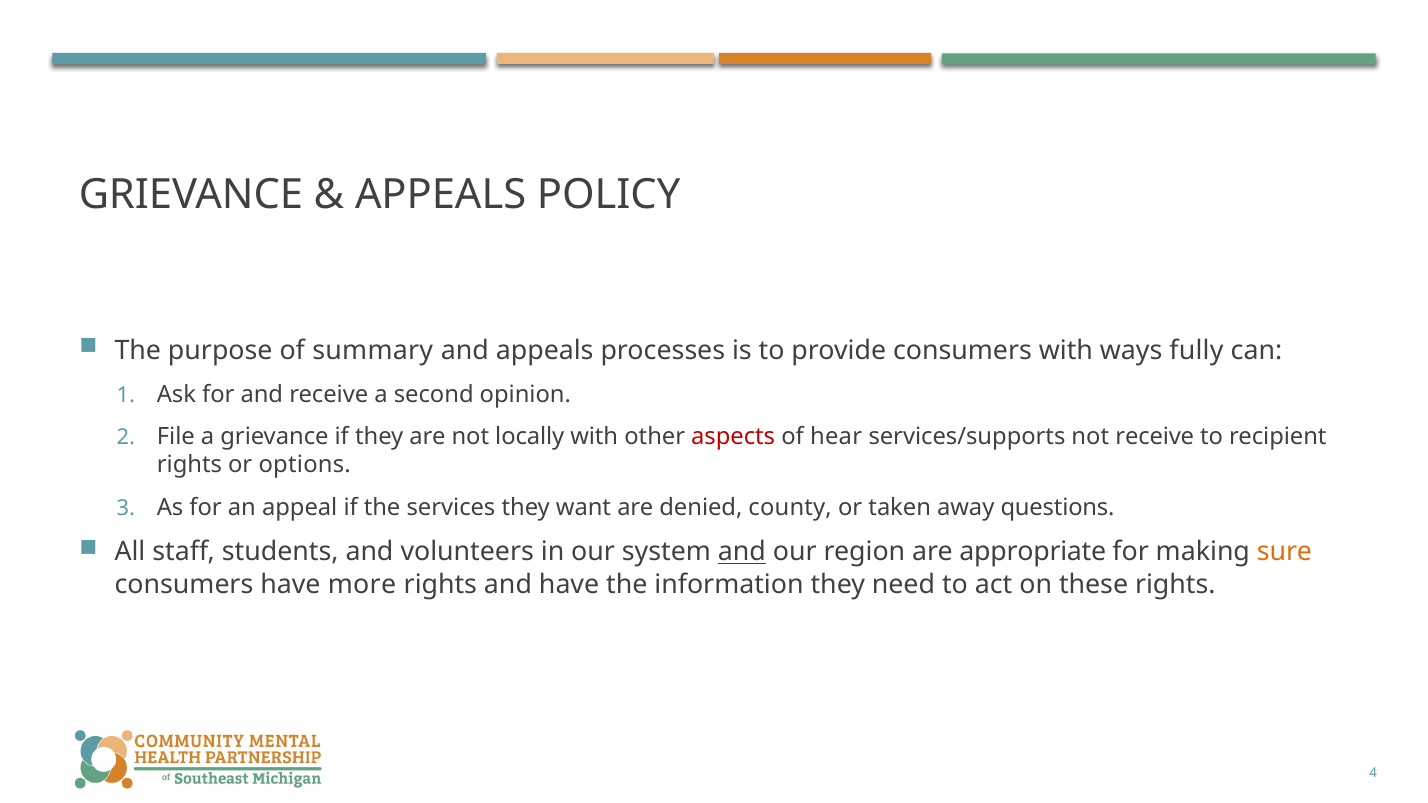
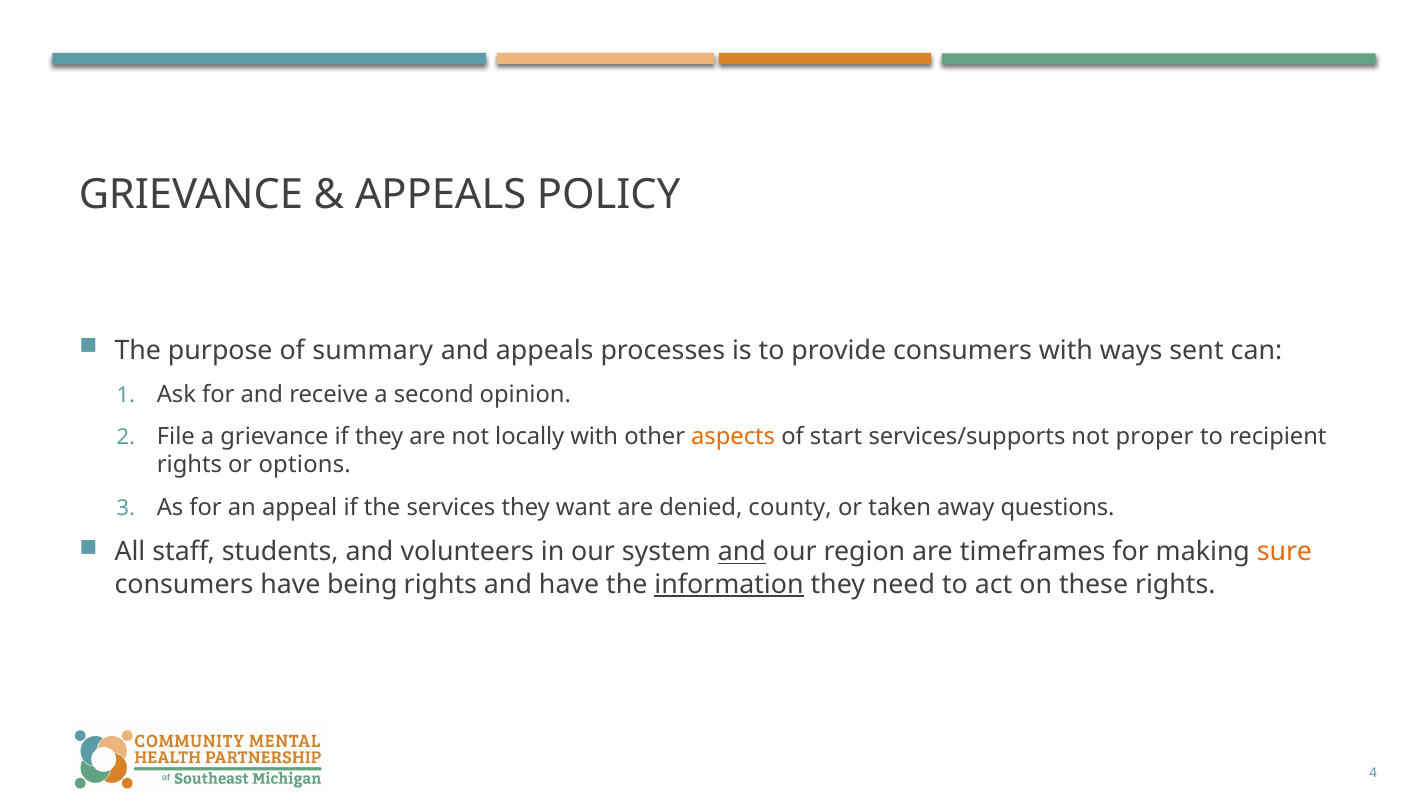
fully: fully -> sent
aspects colour: red -> orange
hear: hear -> start
not receive: receive -> proper
appropriate: appropriate -> timeframes
more: more -> being
information underline: none -> present
